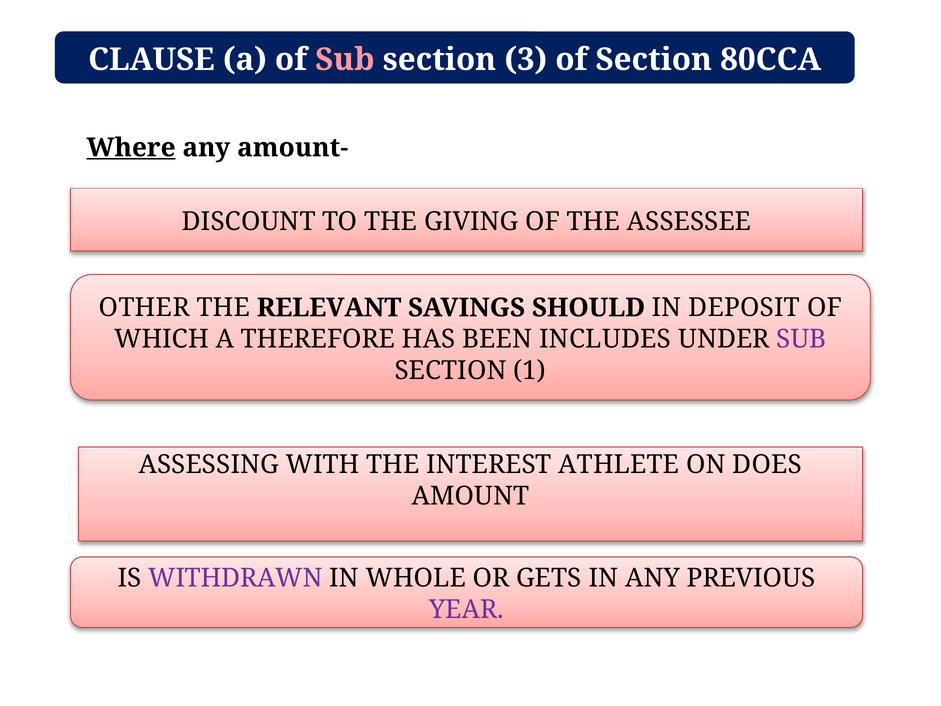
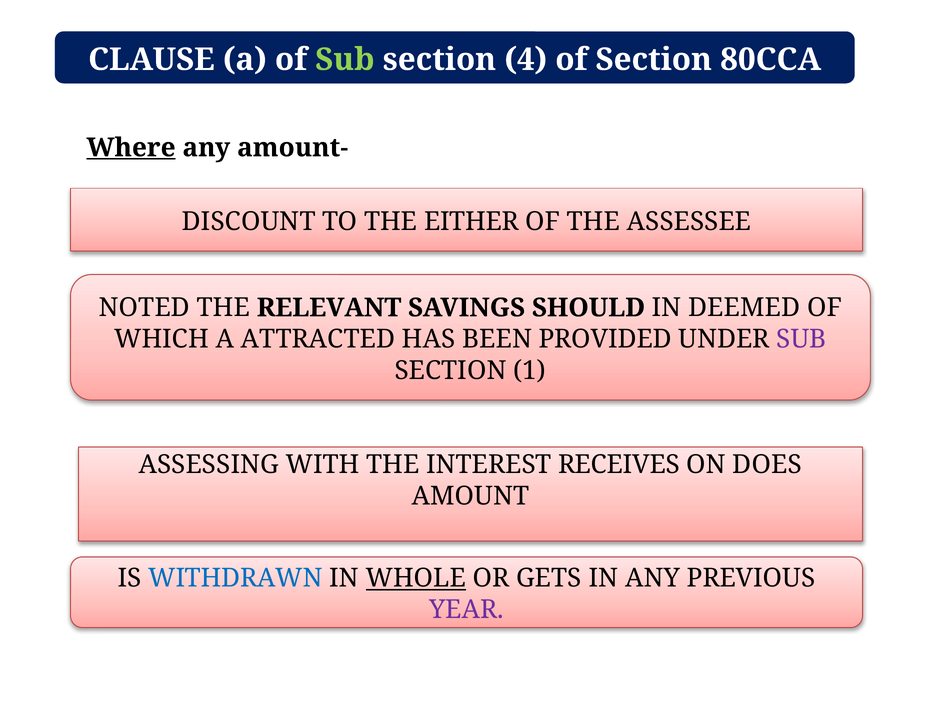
Sub at (345, 60) colour: pink -> light green
3: 3 -> 4
GIVING: GIVING -> EITHER
OTHER: OTHER -> NOTED
DEPOSIT: DEPOSIT -> DEEMED
THEREFORE: THEREFORE -> ATTRACTED
INCLUDES: INCLUDES -> PROVIDED
ATHLETE: ATHLETE -> RECEIVES
WITHDRAWN colour: purple -> blue
WHOLE underline: none -> present
